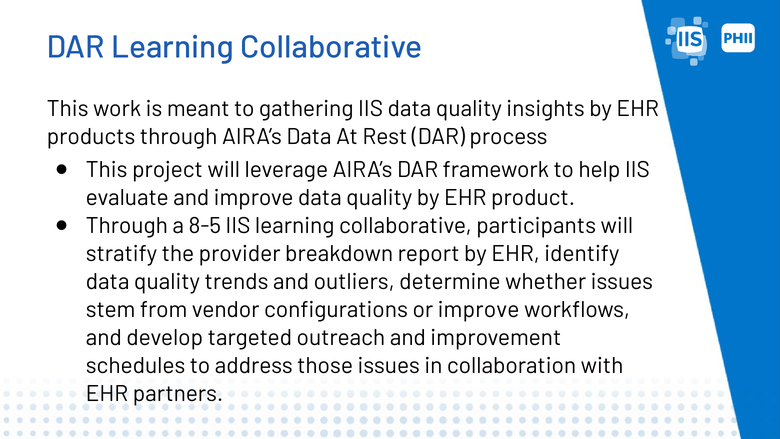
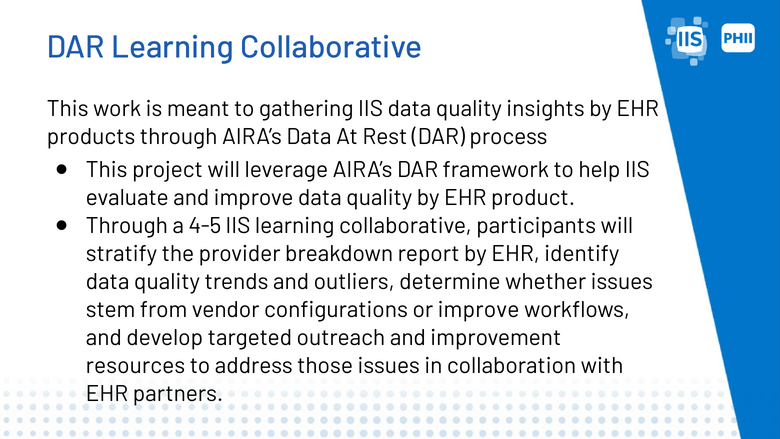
8-5: 8-5 -> 4-5
schedules: schedules -> resources
